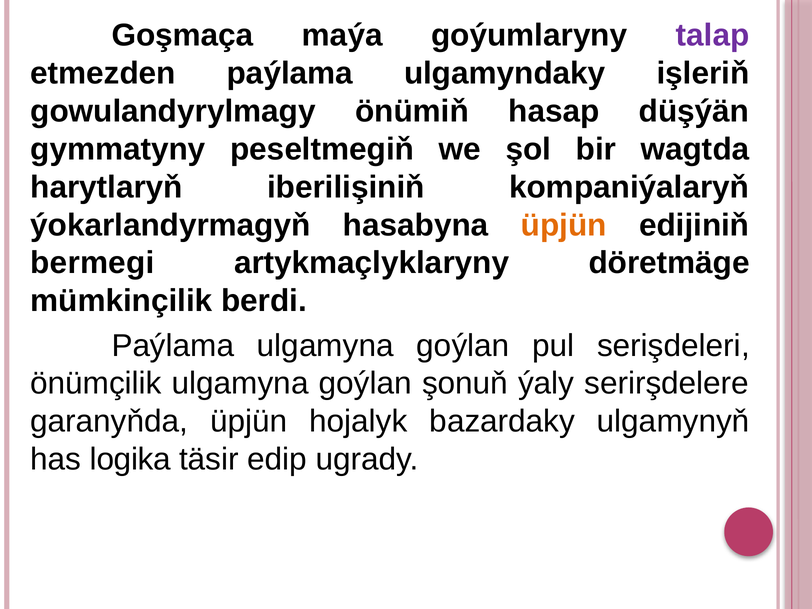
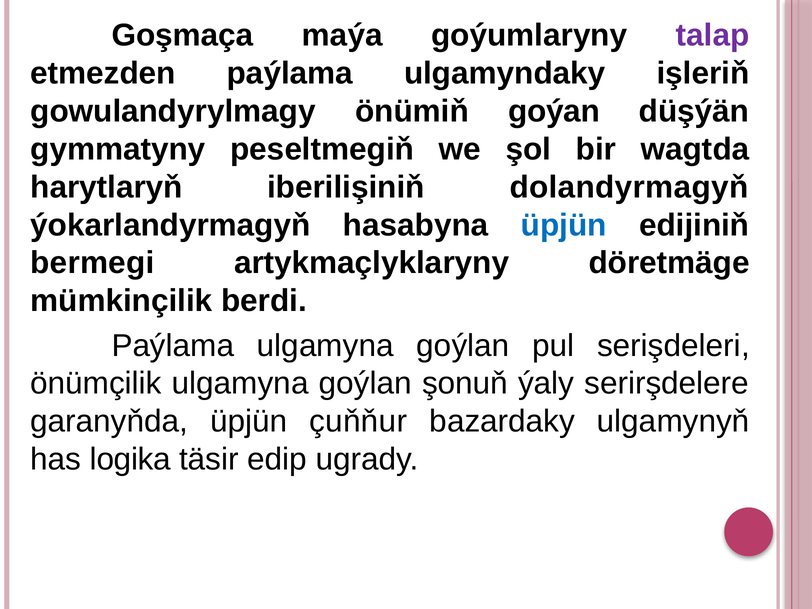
hasap: hasap -> goýan
kompaniýalaryň: kompaniýalaryň -> dolandyrmagyň
üpjün at (564, 225) colour: orange -> blue
hojalyk: hojalyk -> çuňňur
